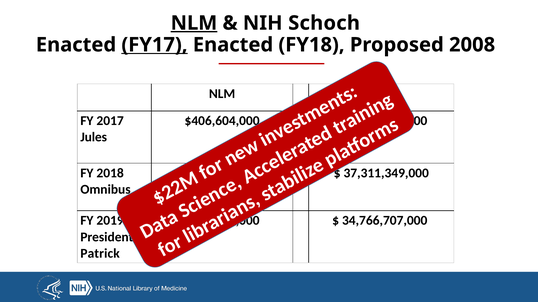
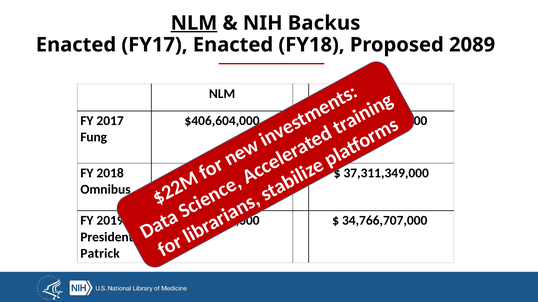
Schoch: Schoch -> Backus
FY17 underline: present -> none
2008: 2008 -> 2089
Jules: Jules -> Fung
